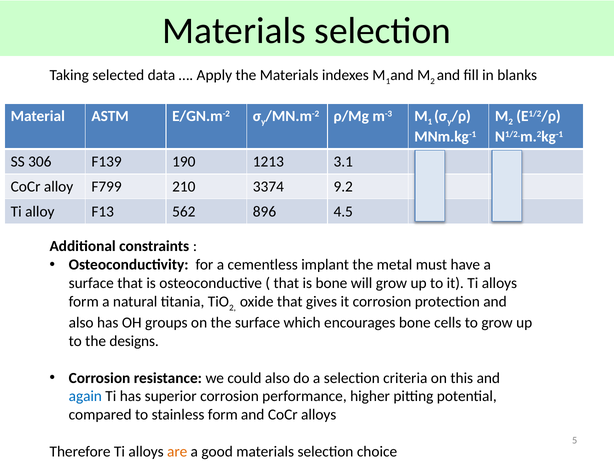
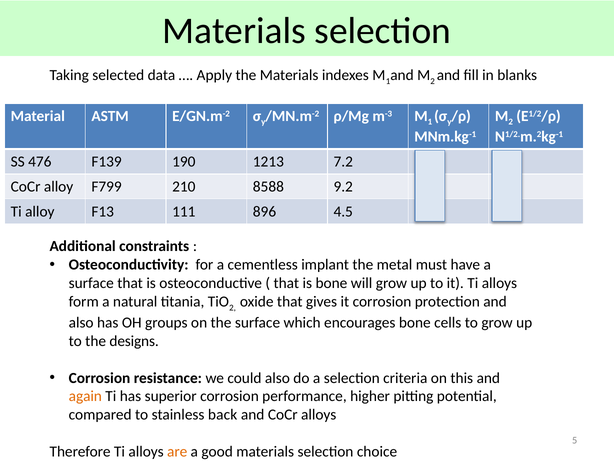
306: 306 -> 476
3.1: 3.1 -> 7.2
3374: 3374 -> 8588
562: 562 -> 111
again colour: blue -> orange
stainless form: form -> back
